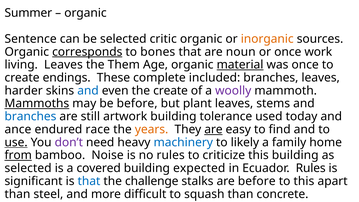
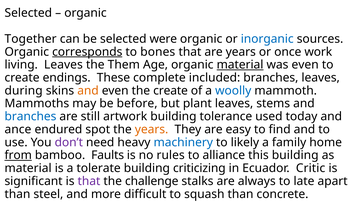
Summer at (28, 13): Summer -> Selected
Sentence: Sentence -> Together
critic: critic -> were
inorganic colour: orange -> blue
are noun: noun -> years
was once: once -> even
harder: harder -> during
and at (88, 91) colour: blue -> orange
woolly colour: purple -> blue
Mammoths underline: present -> none
race: race -> spot
are at (213, 129) underline: present -> none
use underline: present -> none
Noise: Noise -> Faults
criticize: criticize -> alliance
selected at (28, 168): selected -> material
covered: covered -> tolerate
expected: expected -> criticizing
Ecuador Rules: Rules -> Critic
that at (89, 181) colour: blue -> purple
are before: before -> always
to this: this -> late
